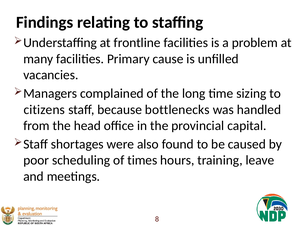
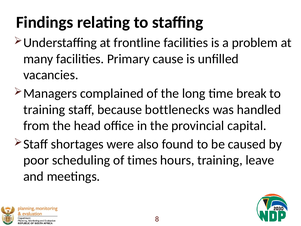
sizing: sizing -> break
citizens at (44, 109): citizens -> training
